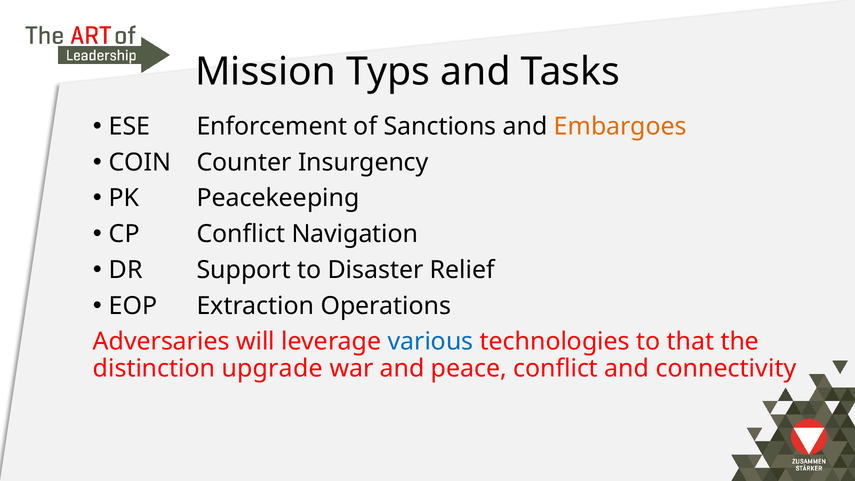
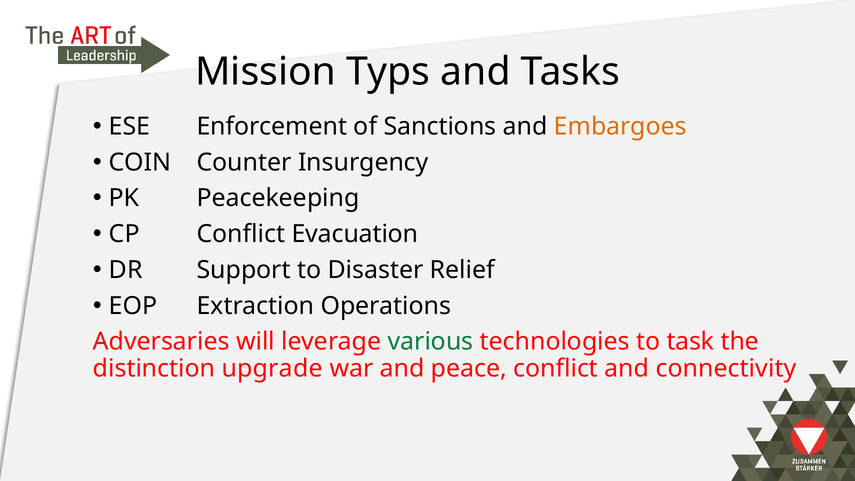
Navigation: Navigation -> Evacuation
various colour: blue -> green
that: that -> task
